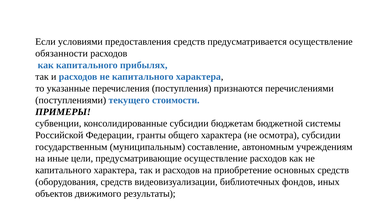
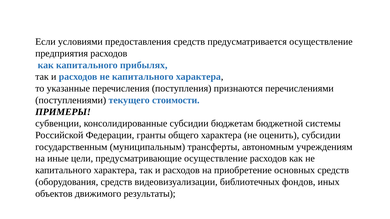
обязанности: обязанности -> предприятия
осмотра: осмотра -> оценить
составление: составление -> трансферты
